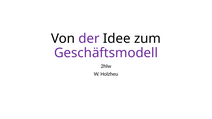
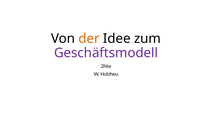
der colour: purple -> orange
